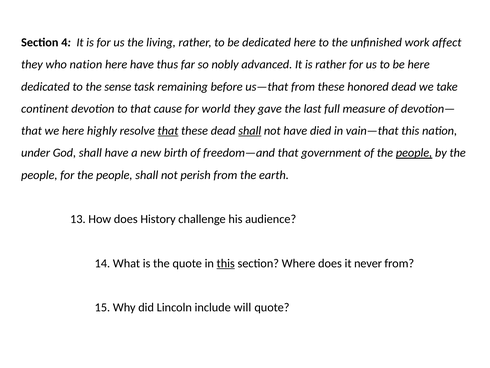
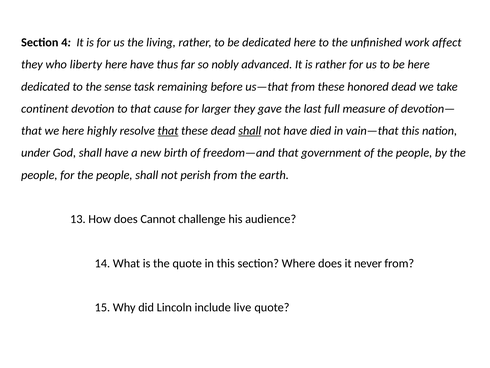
who nation: nation -> liberty
world: world -> larger
people at (414, 153) underline: present -> none
History: History -> Cannot
this at (226, 263) underline: present -> none
will: will -> live
